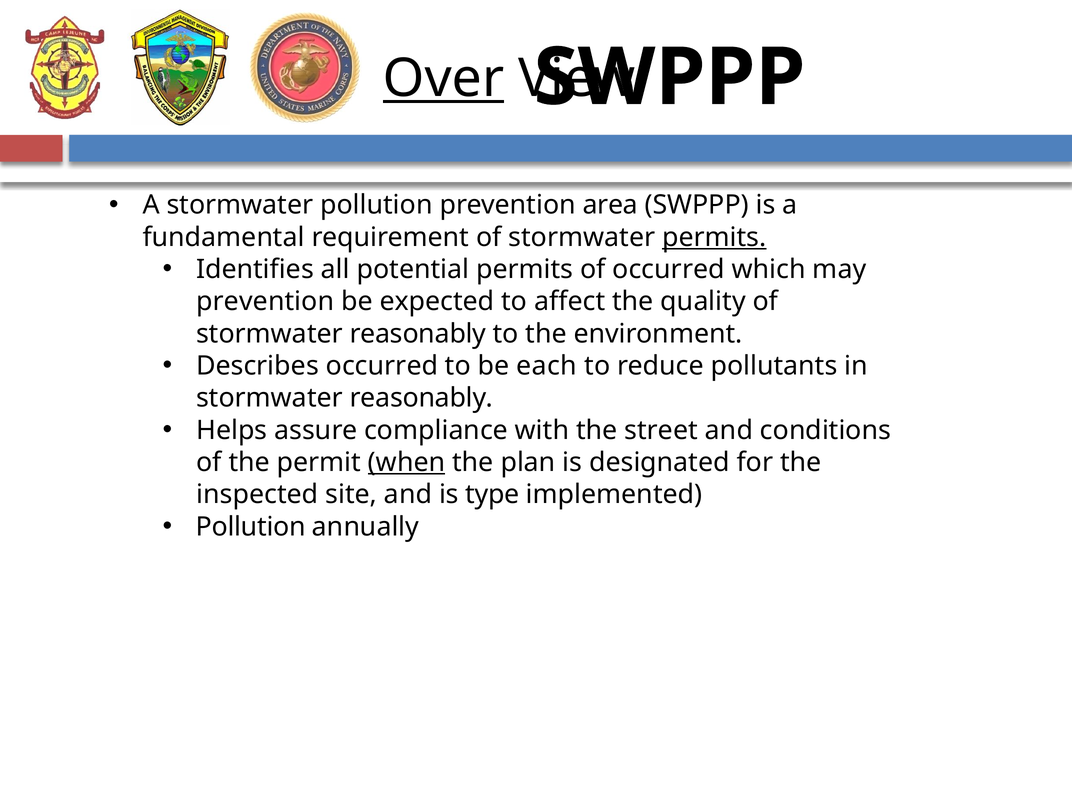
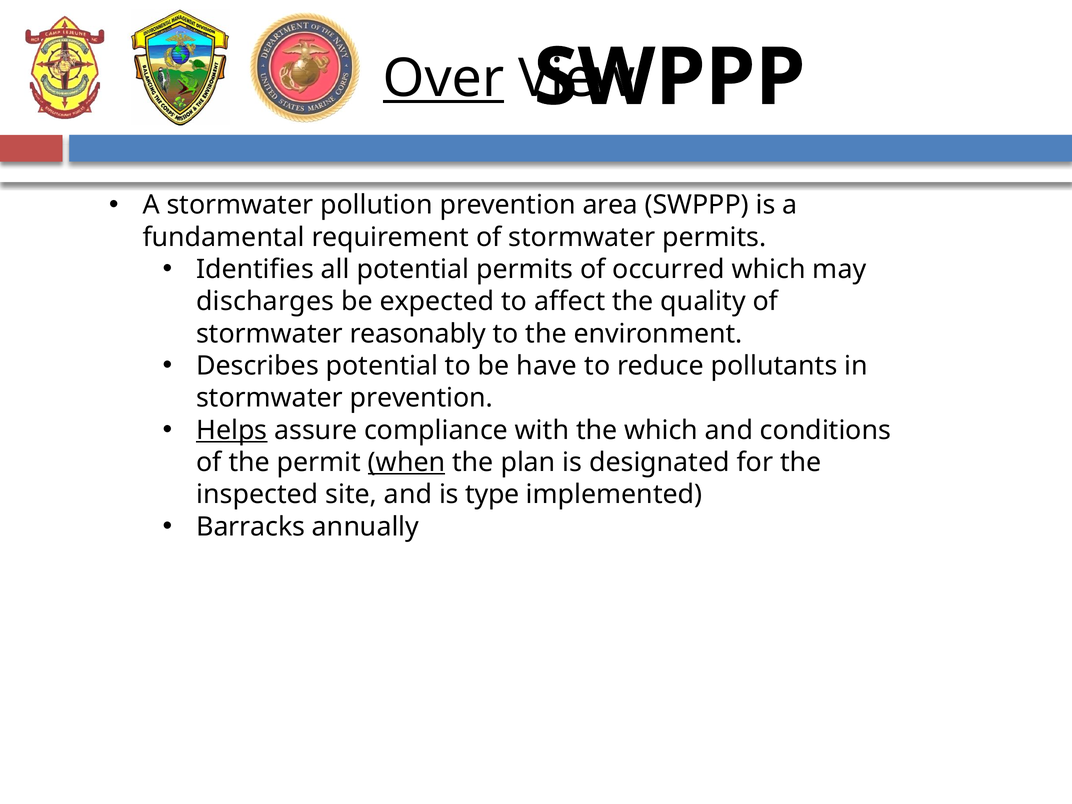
permits at (714, 237) underline: present -> none
prevention at (265, 302): prevention -> discharges
Describes occurred: occurred -> potential
each: each -> have
reasonably at (421, 398): reasonably -> prevention
Helps underline: none -> present
the street: street -> which
Pollution at (251, 527): Pollution -> Barracks
